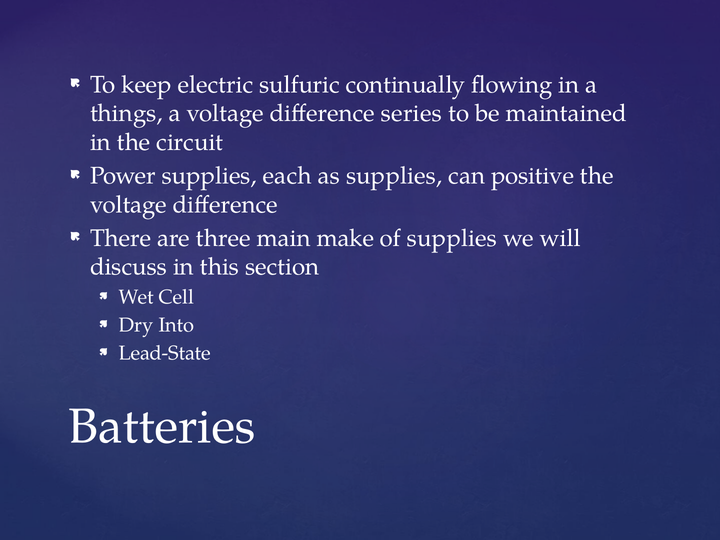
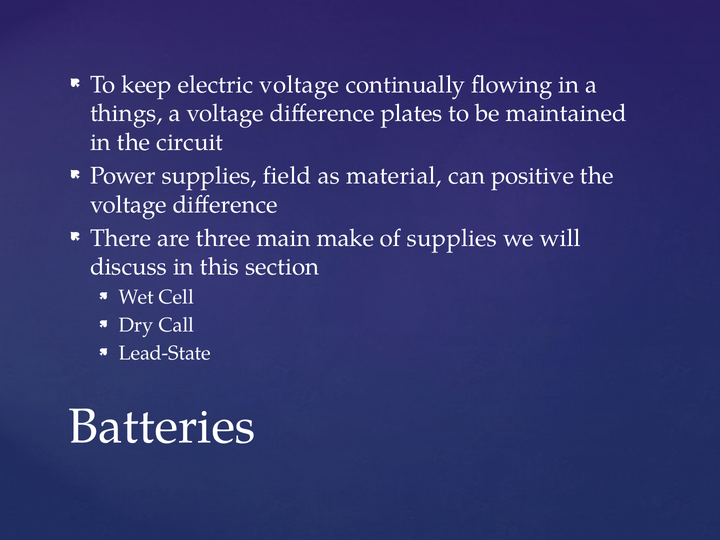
electric sulfuric: sulfuric -> voltage
series: series -> plates
each: each -> field
as supplies: supplies -> material
Into: Into -> Call
